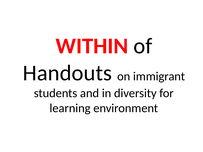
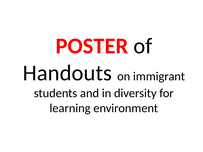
WITHIN: WITHIN -> POSTER
